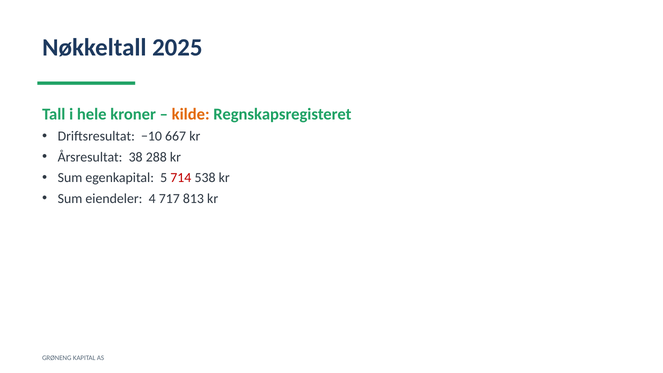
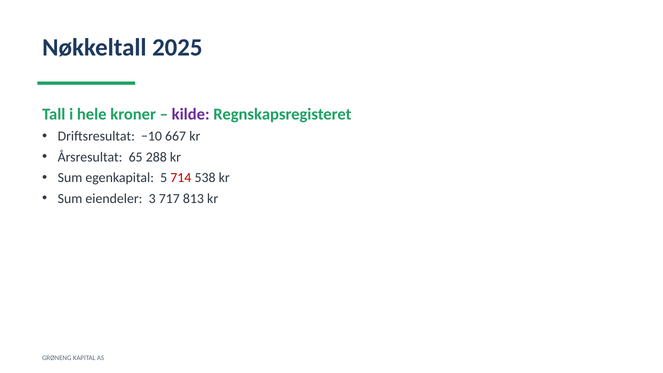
kilde colour: orange -> purple
38: 38 -> 65
4: 4 -> 3
